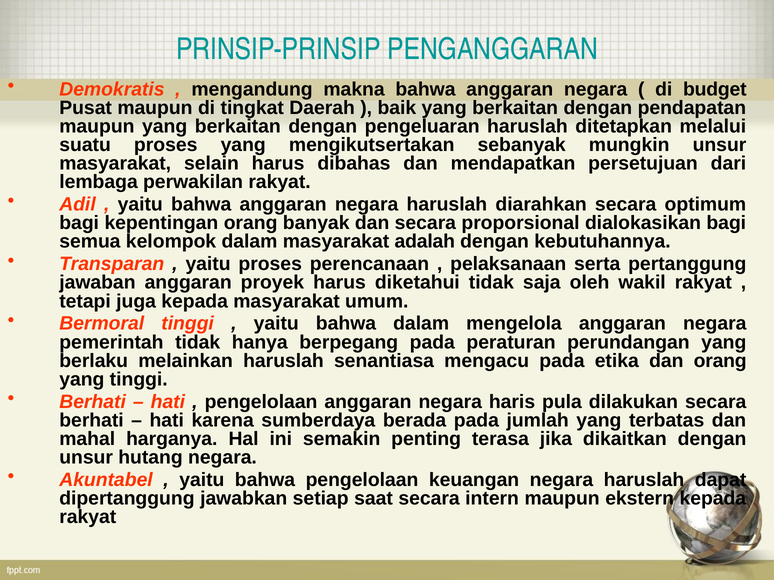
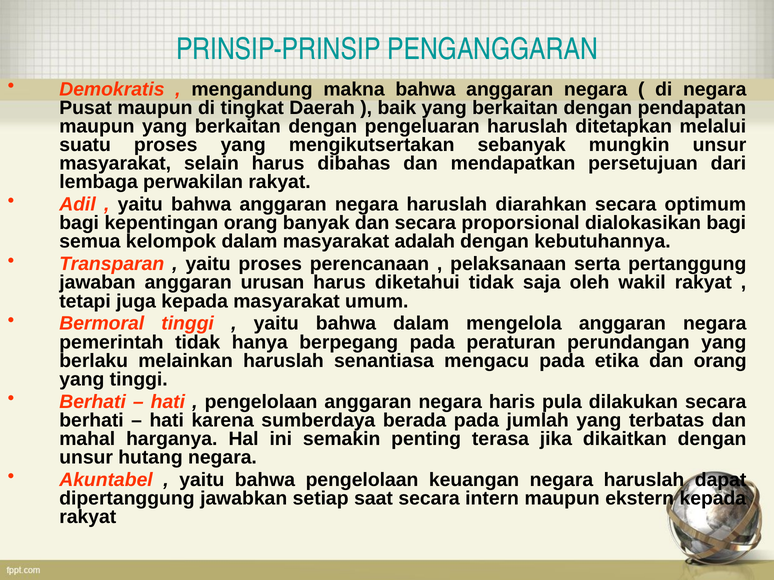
di budget: budget -> negara
proyek: proyek -> urusan
